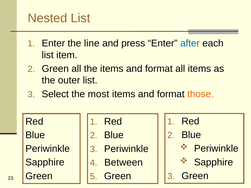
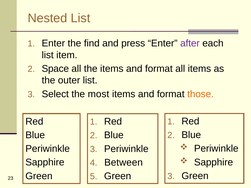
line: line -> find
after colour: blue -> purple
Green at (55, 69): Green -> Space
